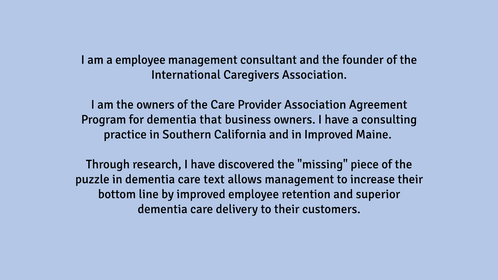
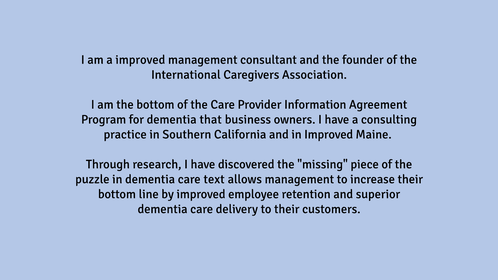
a employee: employee -> improved
the owners: owners -> bottom
Provider Association: Association -> Information
